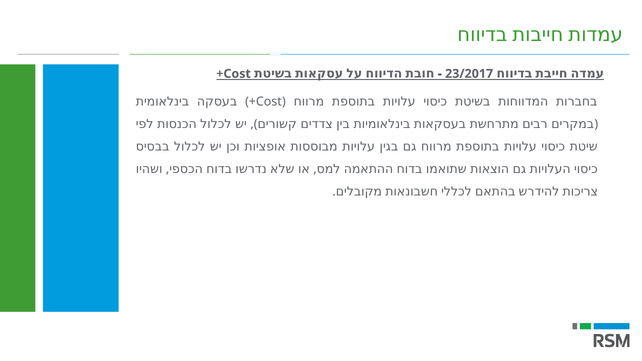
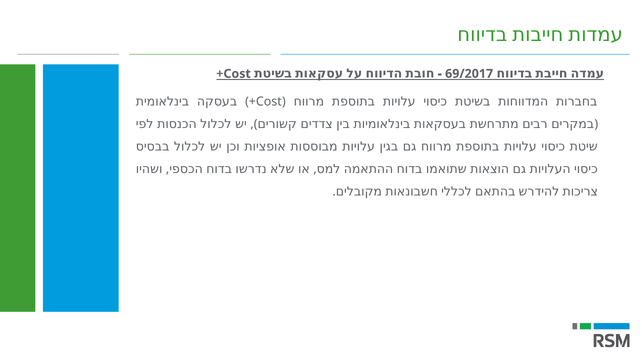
23/2017: 23/2017 -> 69/2017
